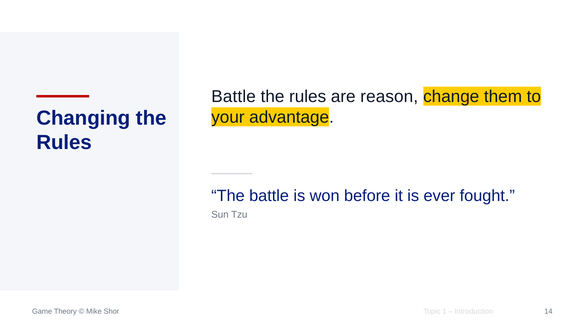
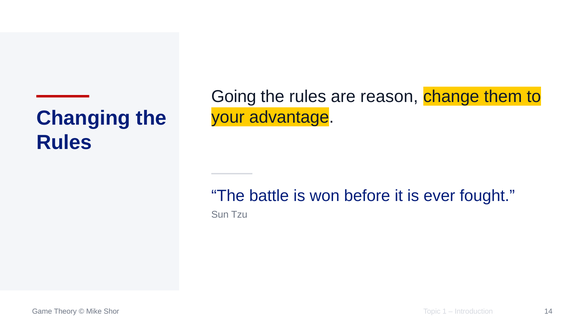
Battle at (234, 97): Battle -> Going
